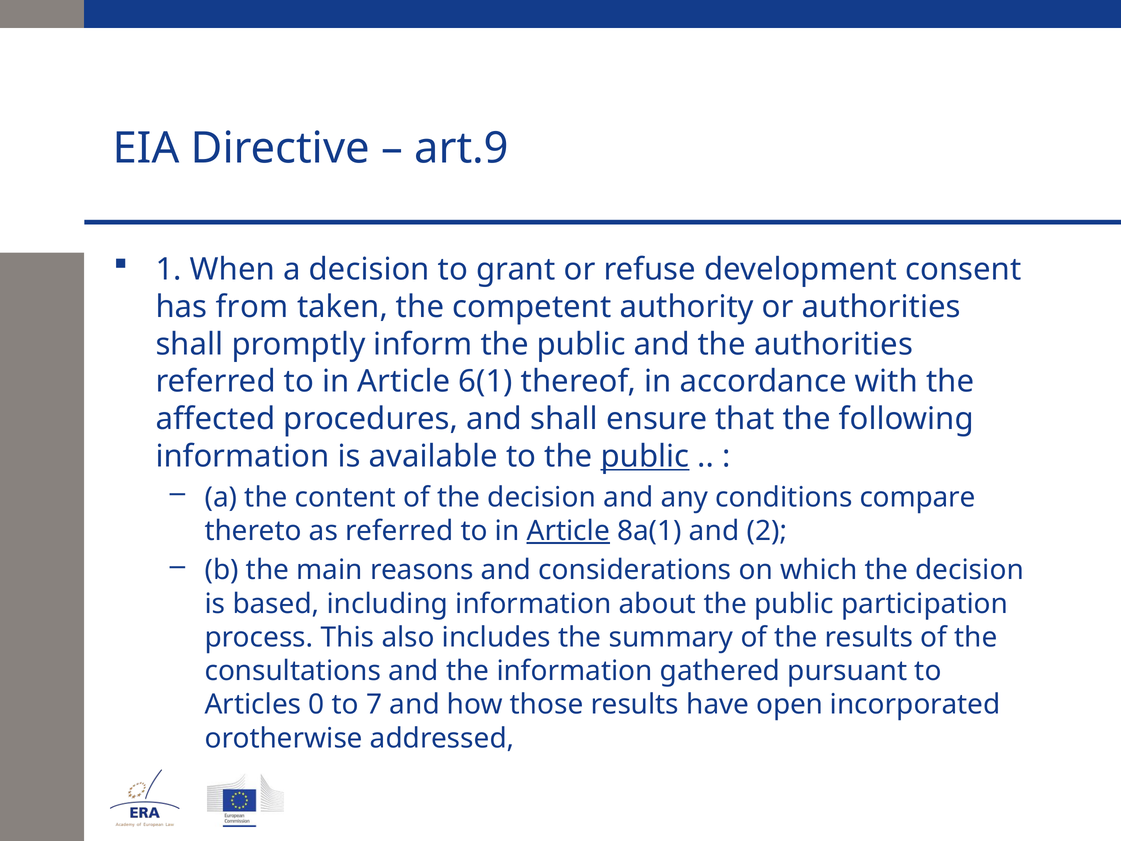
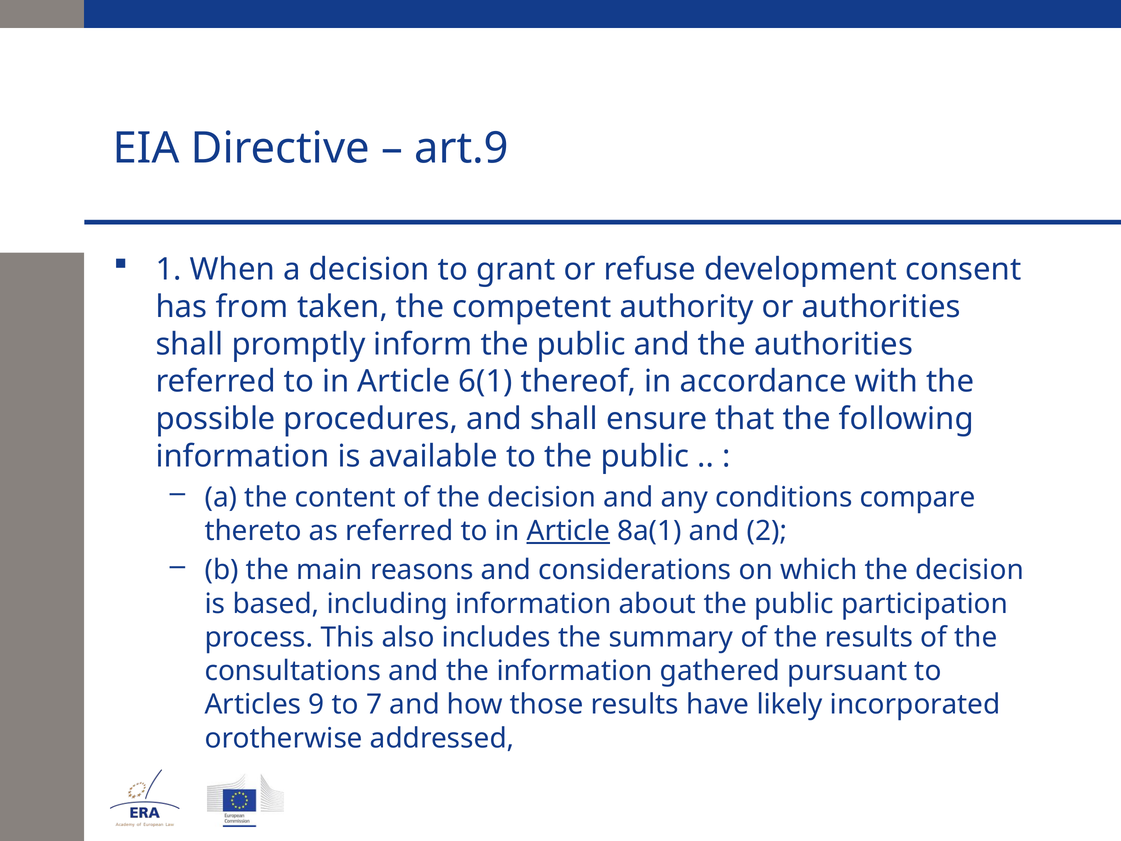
affected: affected -> possible
public at (645, 456) underline: present -> none
0: 0 -> 9
open: open -> likely
